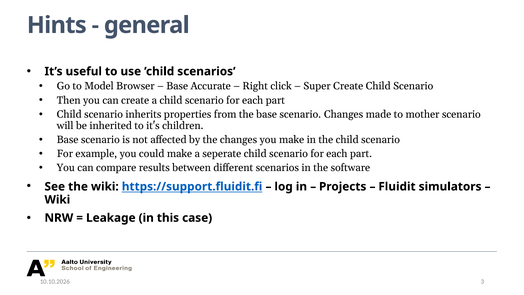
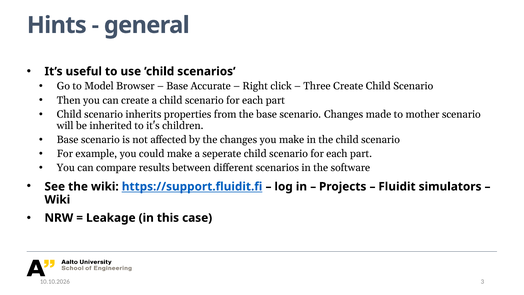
Super: Super -> Three
